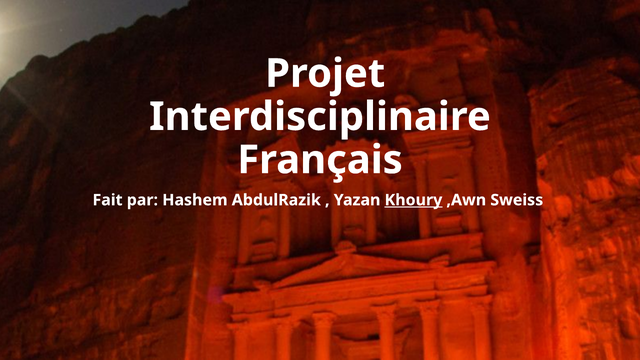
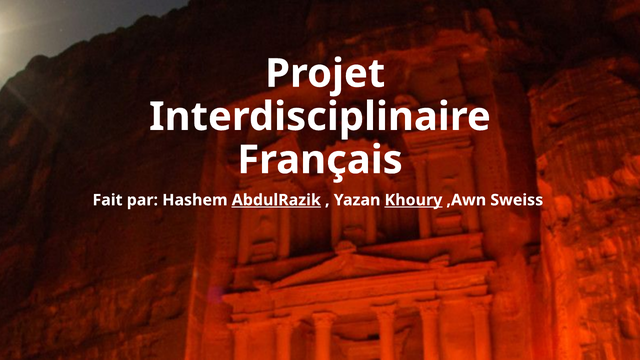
AbdulRazik underline: none -> present
